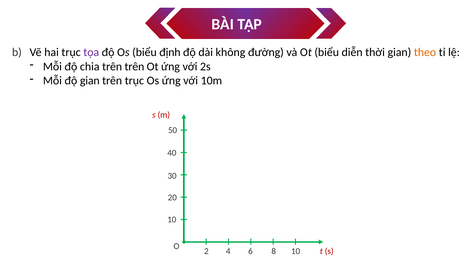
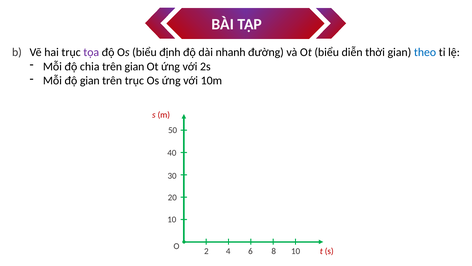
không: không -> nhanh
theo colour: orange -> blue
trên trên: trên -> gian
